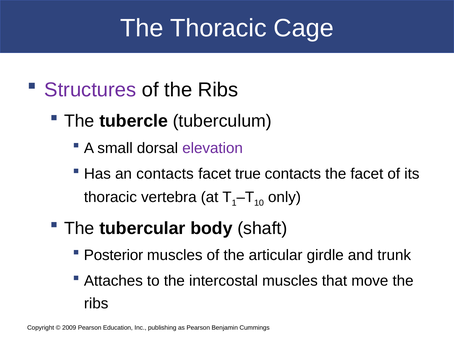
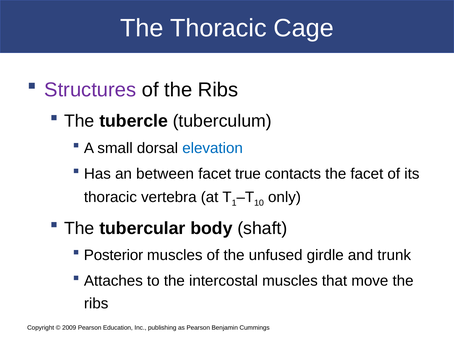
elevation colour: purple -> blue
an contacts: contacts -> between
articular: articular -> unfused
